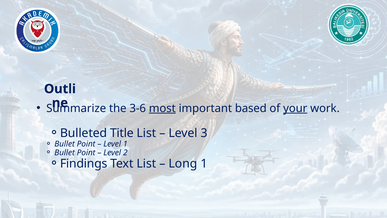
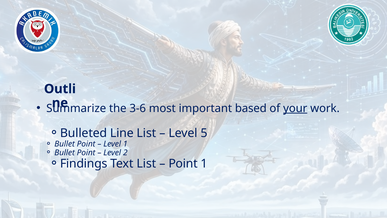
most underline: present -> none
Title: Title -> Line
3: 3 -> 5
Long at (183, 163): Long -> Point
